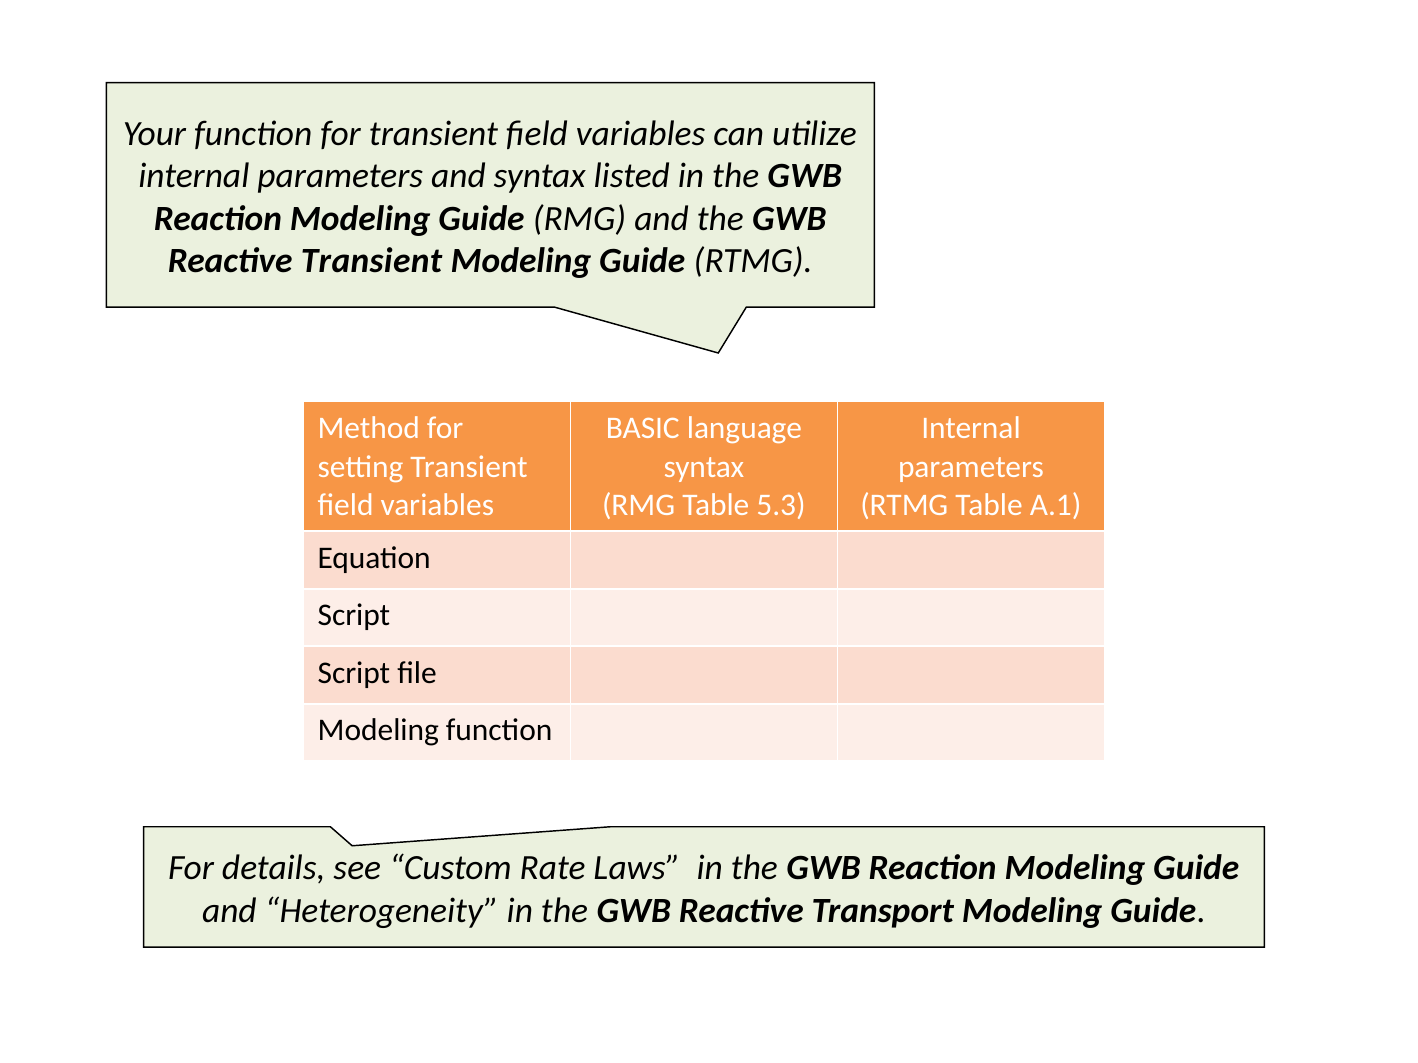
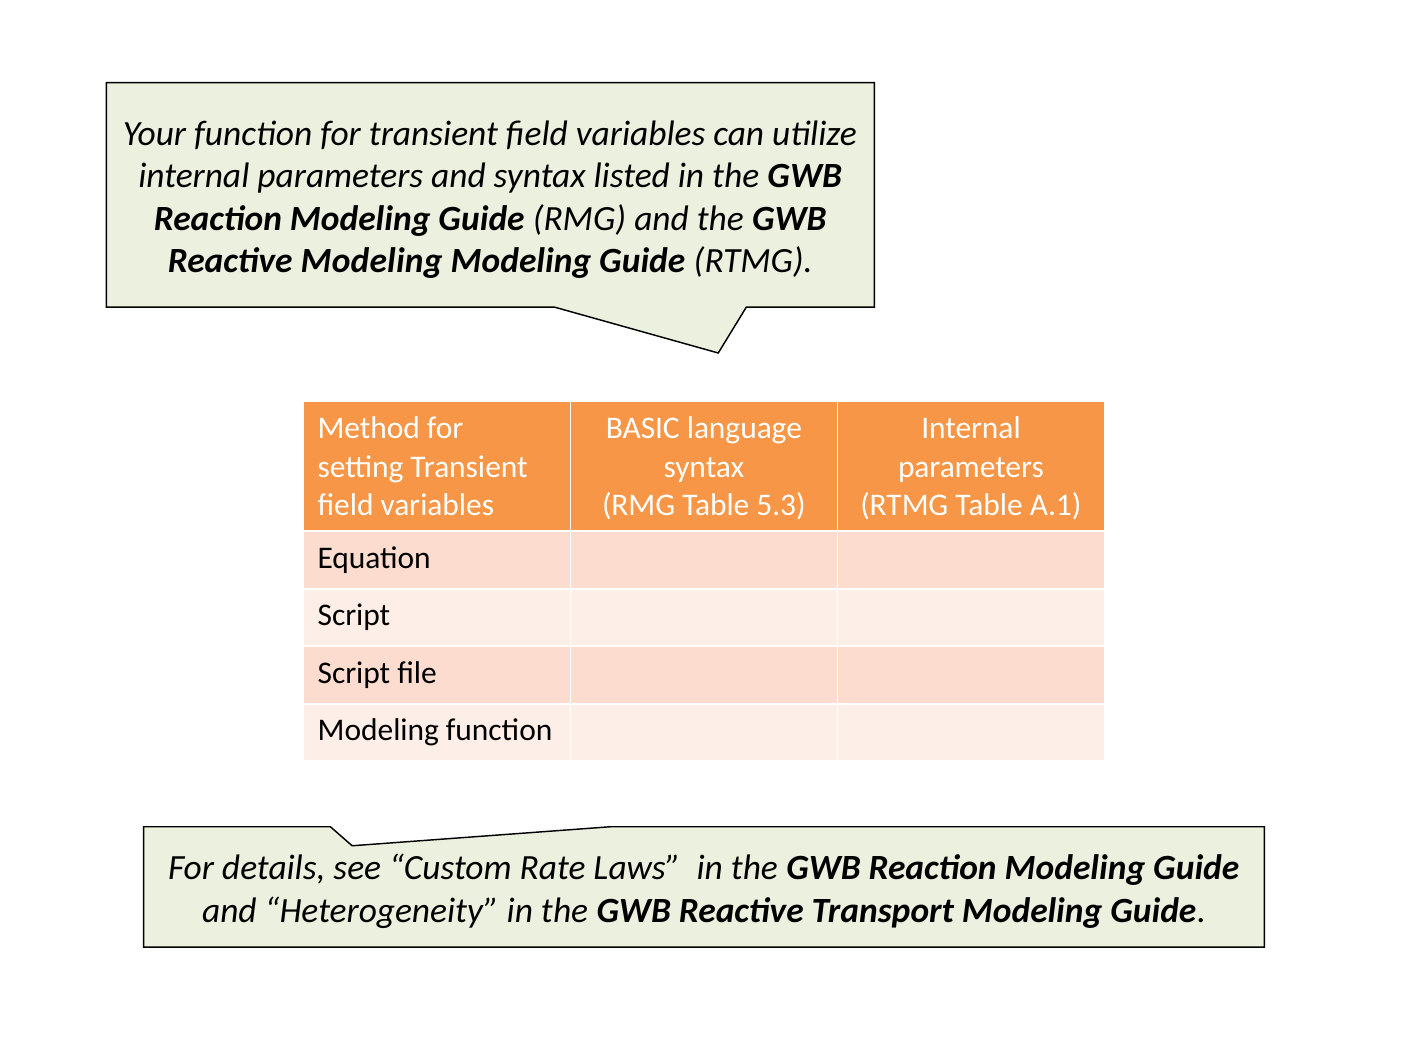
Reactive Transient: Transient -> Modeling
